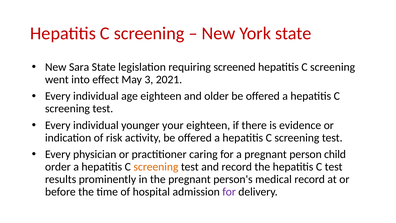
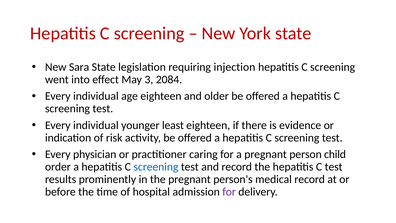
screened: screened -> injection
2021: 2021 -> 2084
your: your -> least
screening at (156, 167) colour: orange -> blue
